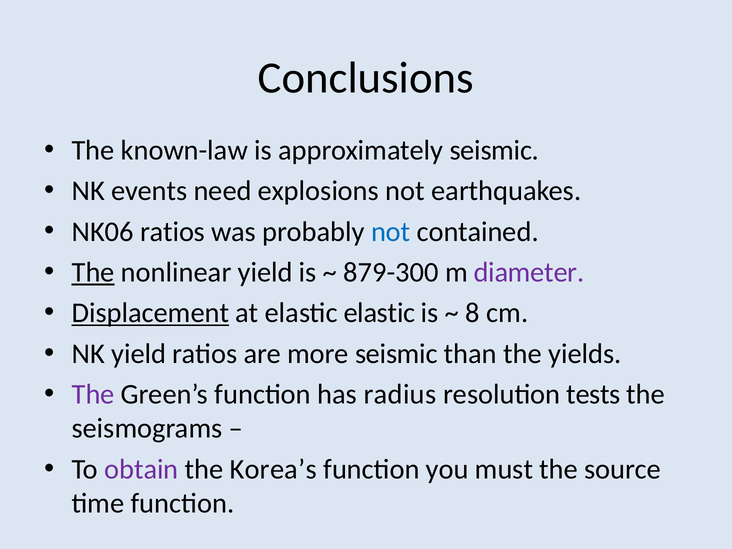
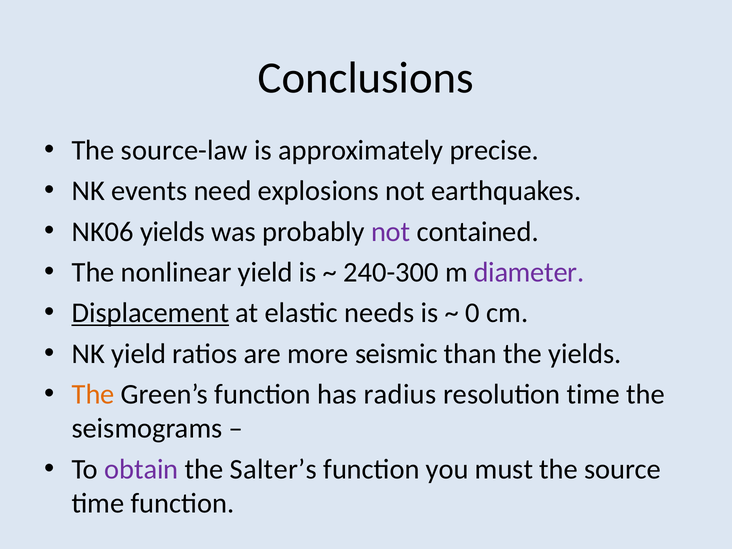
known-law: known-law -> source-law
approximately seismic: seismic -> precise
NK06 ratios: ratios -> yields
not at (391, 232) colour: blue -> purple
The at (93, 272) underline: present -> none
879-300: 879-300 -> 240-300
elastic elastic: elastic -> needs
8: 8 -> 0
The at (93, 394) colour: purple -> orange
resolution tests: tests -> time
Korea’s: Korea’s -> Salter’s
